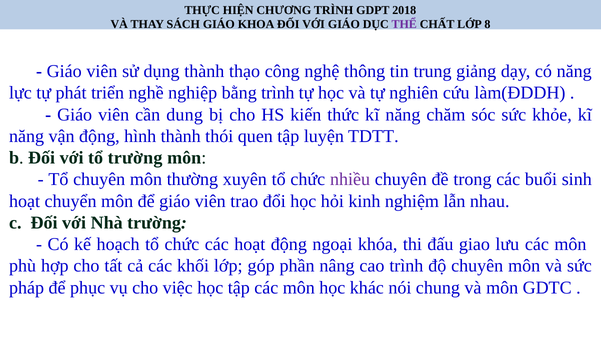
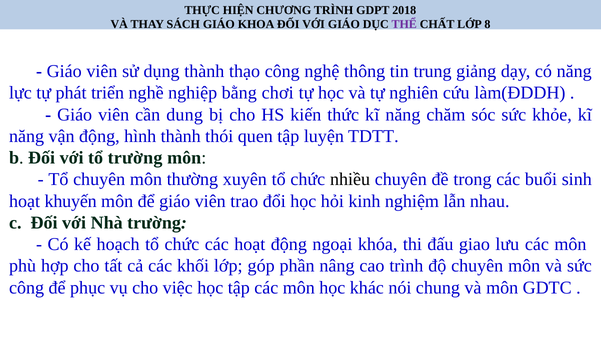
bằng trình: trình -> chơi
nhiều colour: purple -> black
chuyển: chuyển -> khuyến
pháp at (27, 288): pháp -> công
